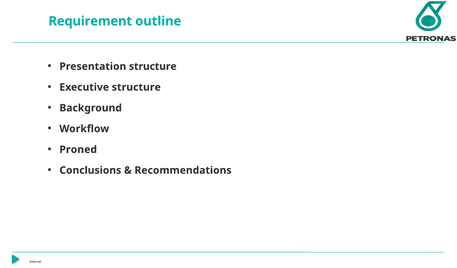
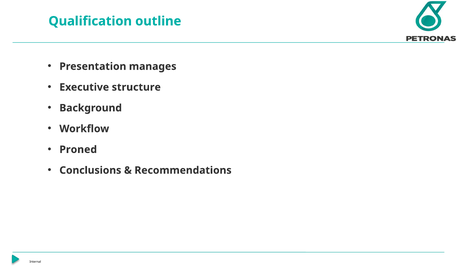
Requirement: Requirement -> Qualification
Presentation structure: structure -> manages
